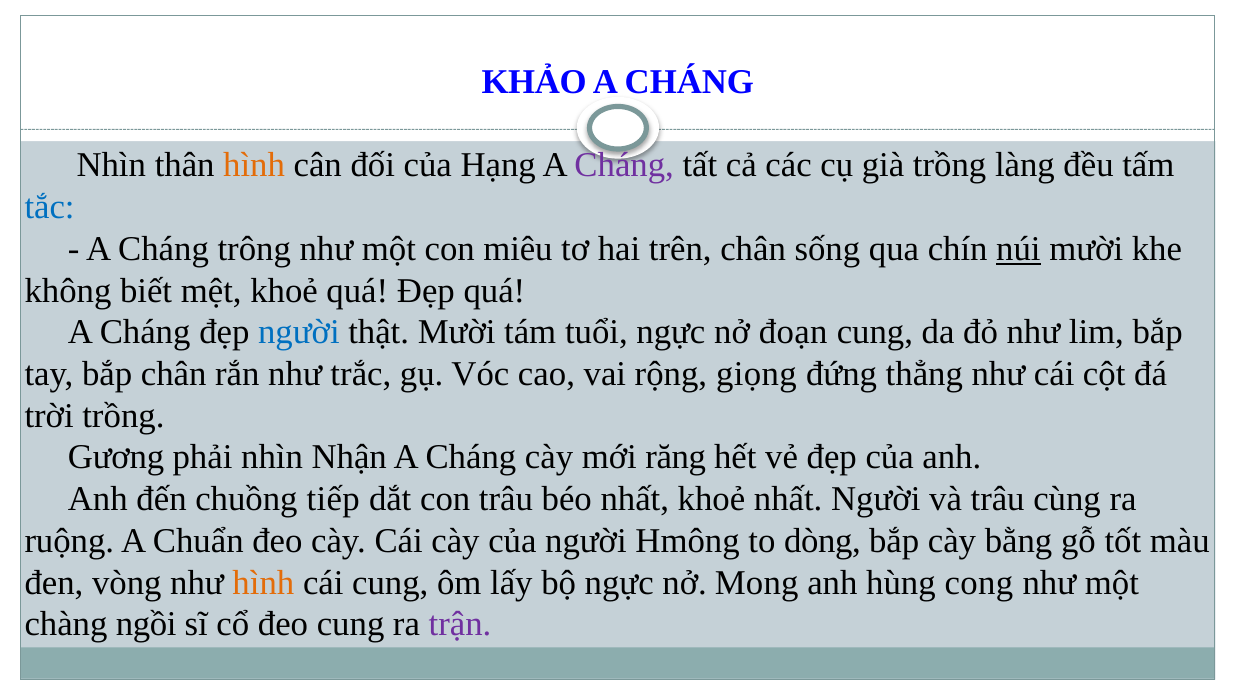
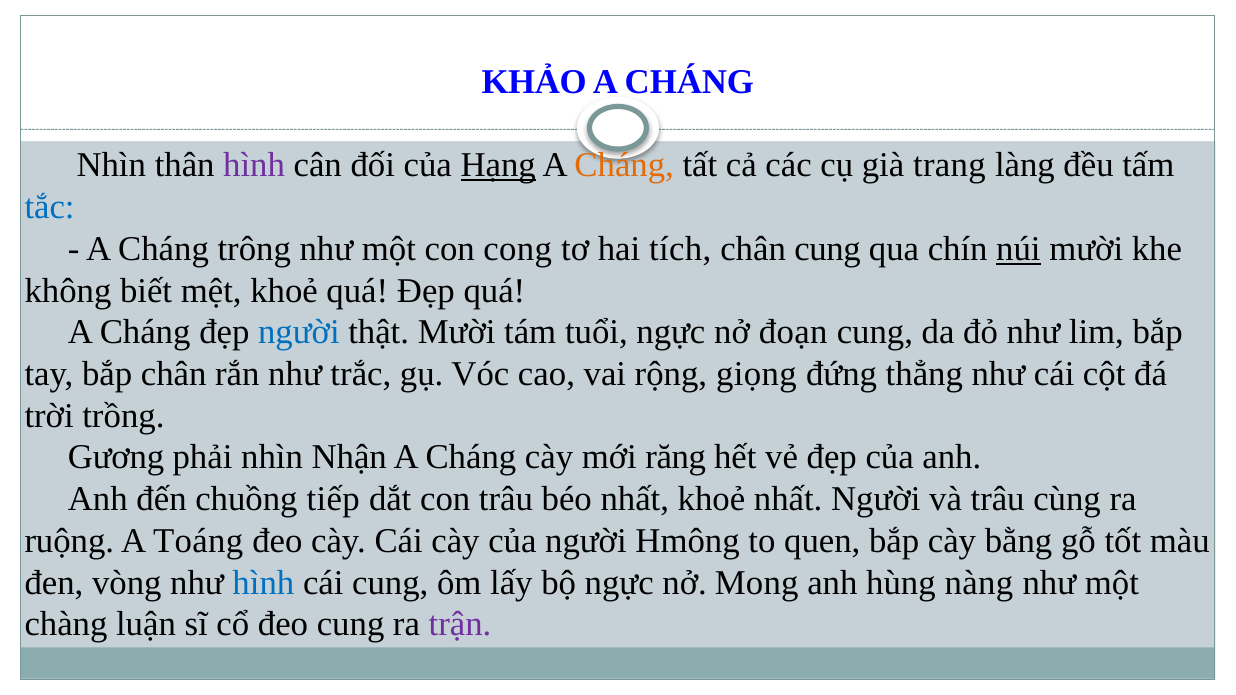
hình at (254, 165) colour: orange -> purple
Hạng underline: none -> present
Cháng at (624, 165) colour: purple -> orange
già trồng: trồng -> trang
miêu: miêu -> cong
trên: trên -> tích
chân sống: sống -> cung
Chuẩn: Chuẩn -> Toáng
dòng: dòng -> quen
hình at (263, 583) colour: orange -> blue
cong: cong -> nàng
ngồi: ngồi -> luận
